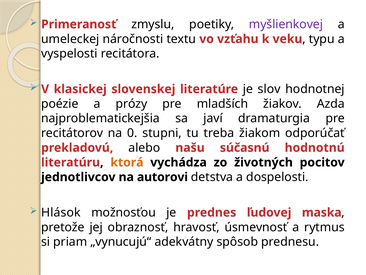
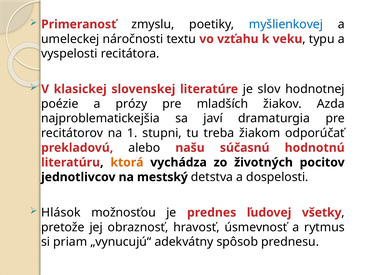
myšlienkovej colour: purple -> blue
0: 0 -> 1
autorovi: autorovi -> mestský
maska: maska -> všetky
